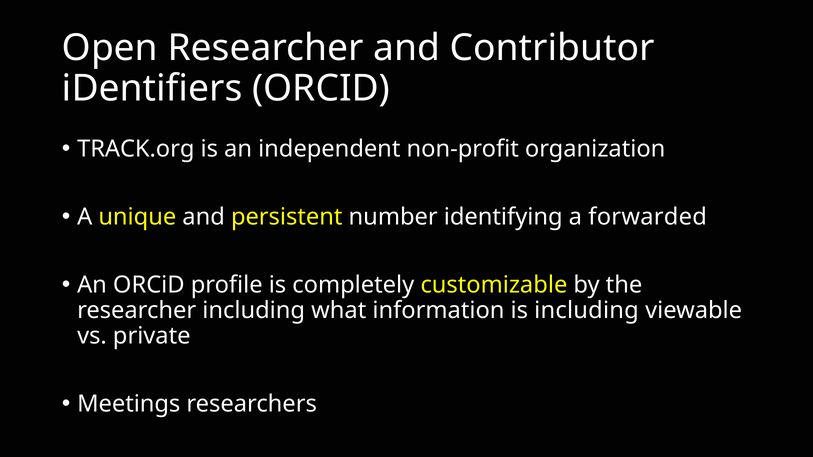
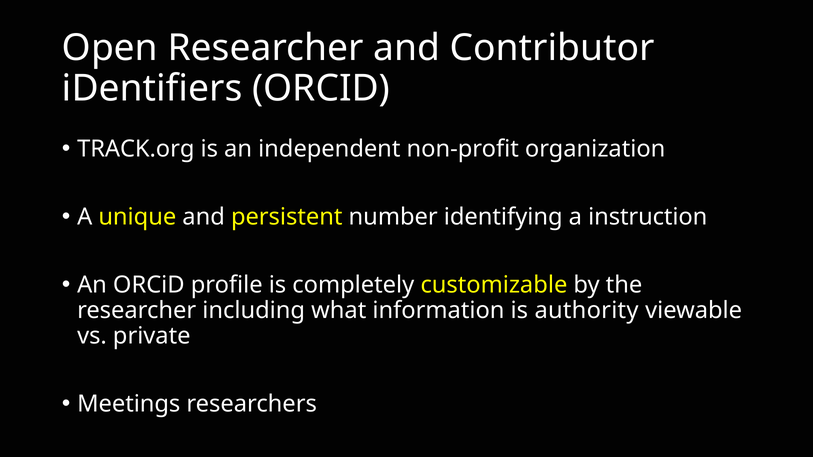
forwarded: forwarded -> instruction
is including: including -> authority
